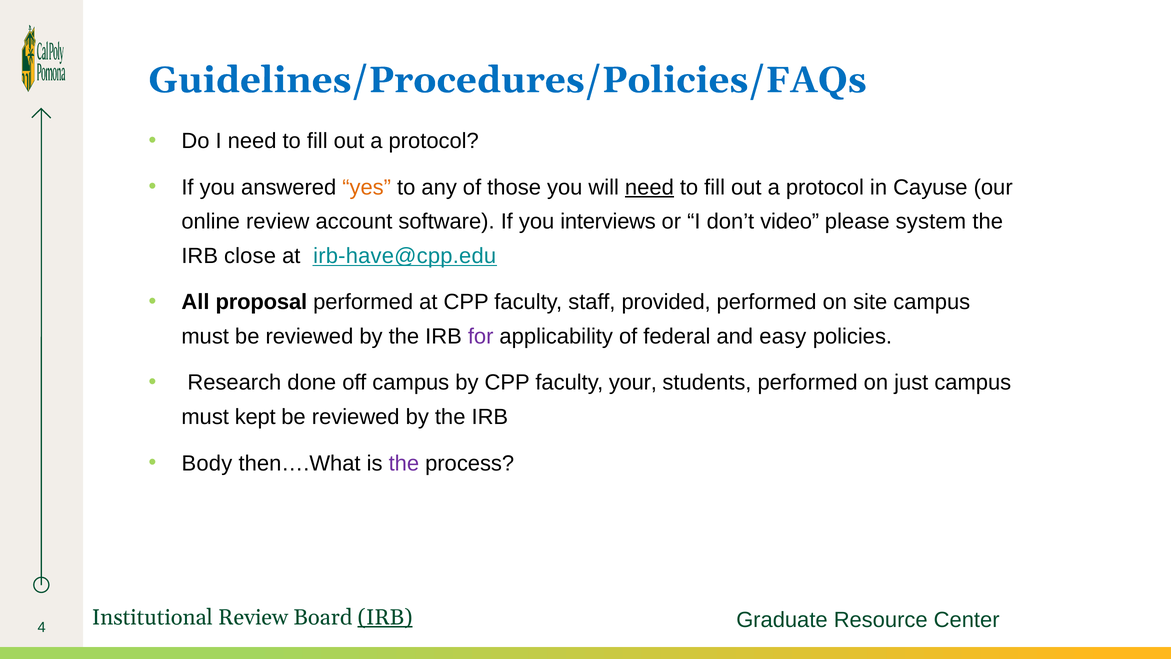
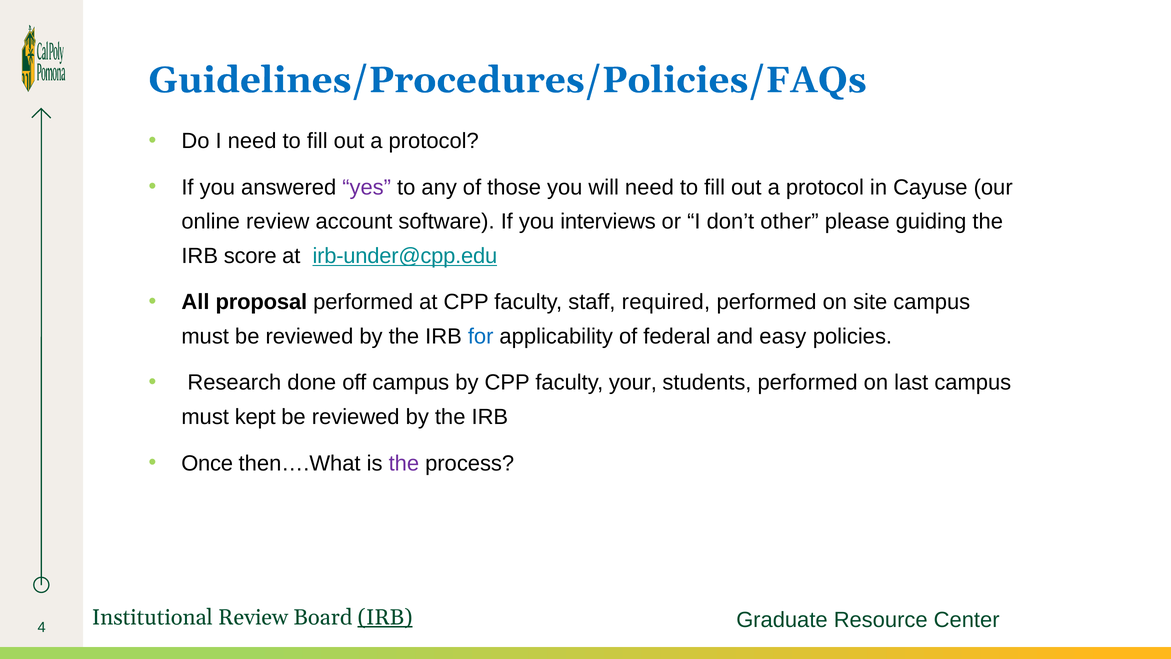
yes colour: orange -> purple
need at (649, 187) underline: present -> none
video: video -> other
system: system -> guiding
close: close -> score
irb-have@cpp.edu: irb-have@cpp.edu -> irb-under@cpp.edu
provided: provided -> required
for colour: purple -> blue
just: just -> last
Body: Body -> Once
